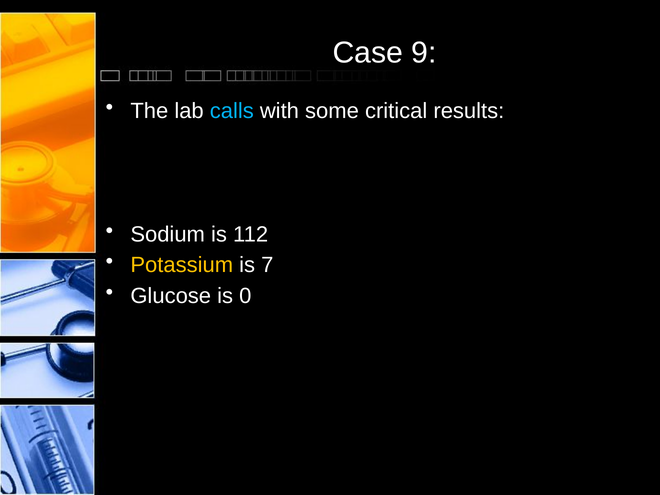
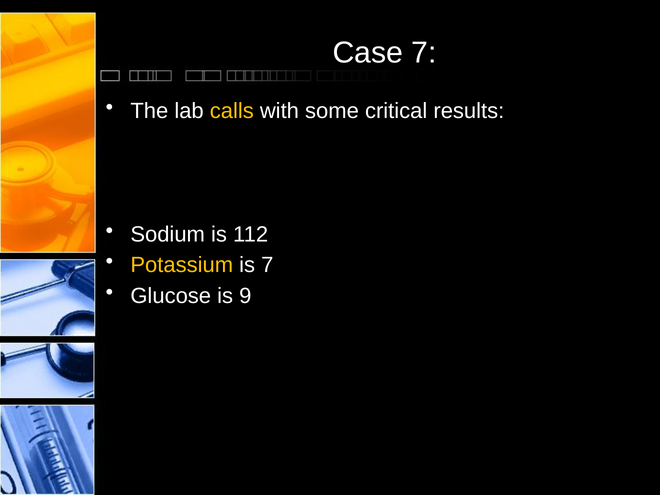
Case 9: 9 -> 7
calls colour: light blue -> yellow
0: 0 -> 9
